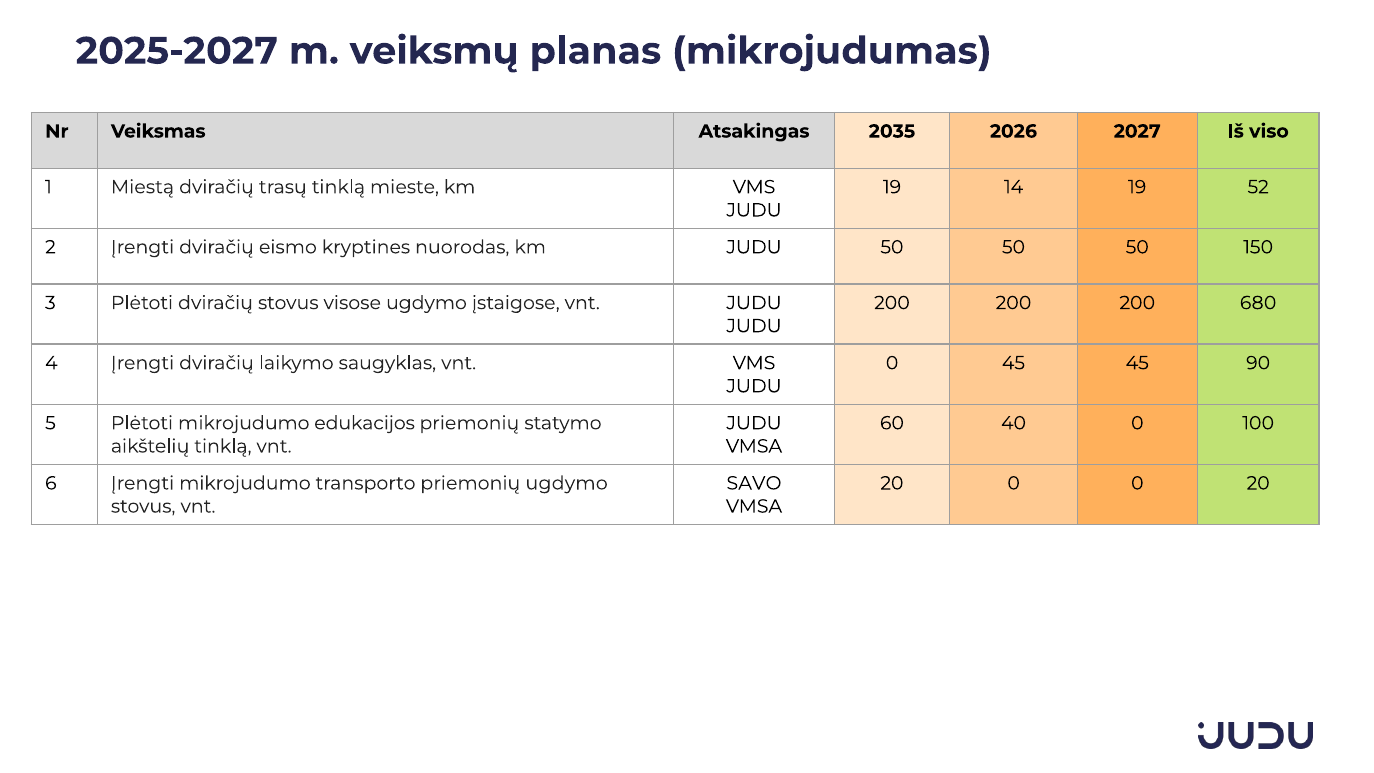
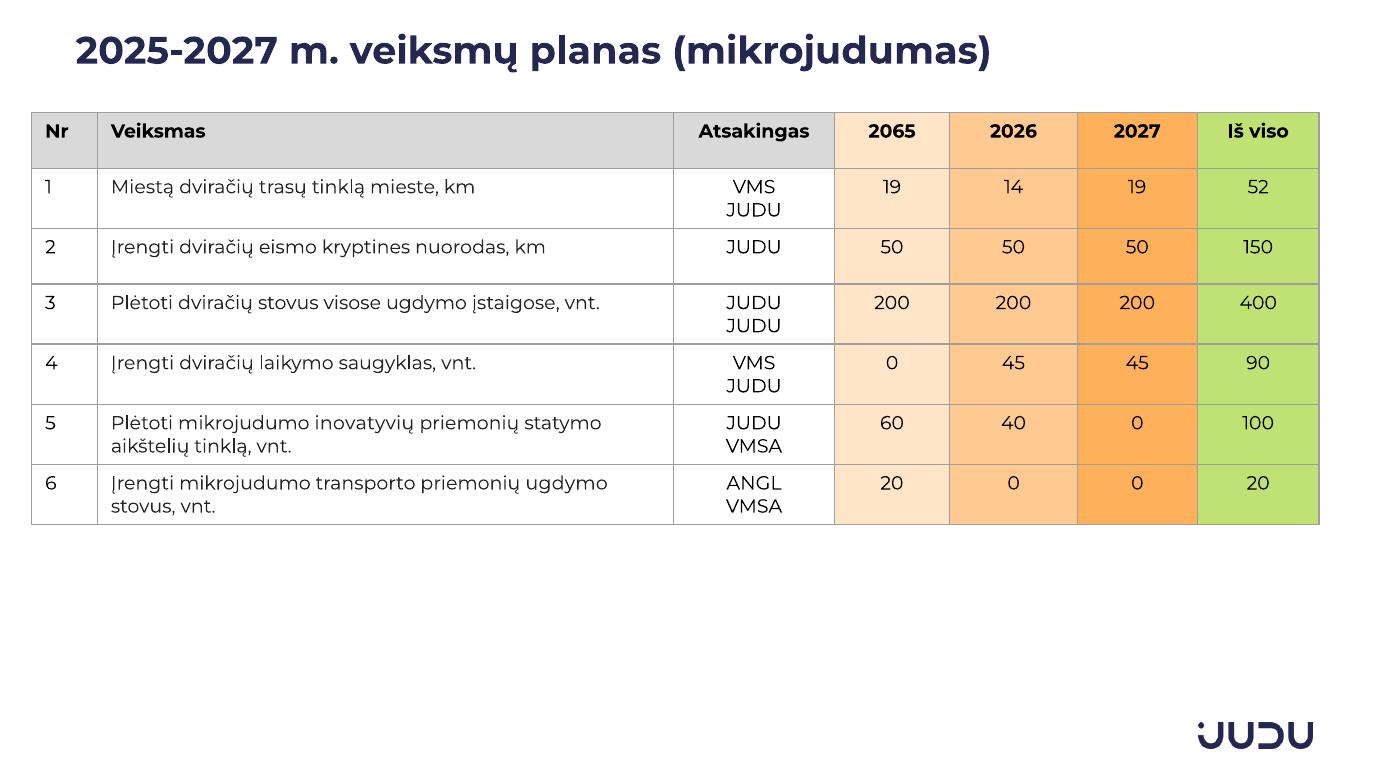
2035: 2035 -> 2065
680: 680 -> 400
edukacijos: edukacijos -> inovatyvių
SAVO: SAVO -> ANGL
